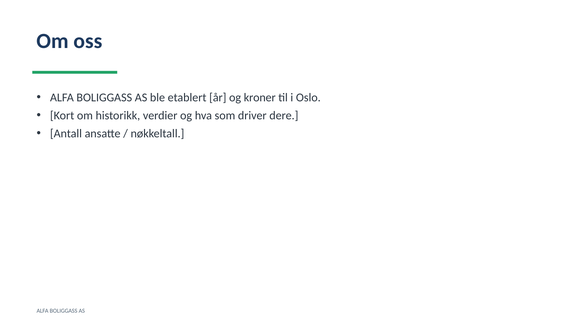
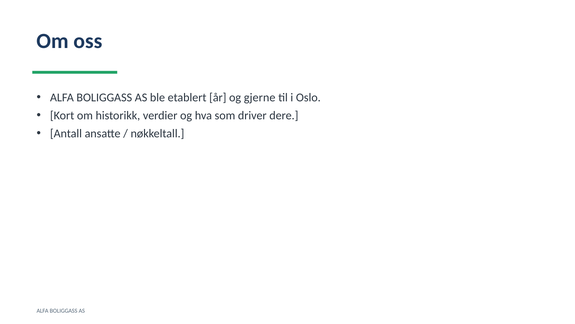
kroner: kroner -> gjerne
